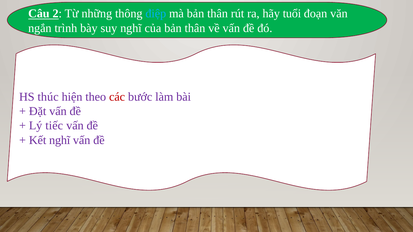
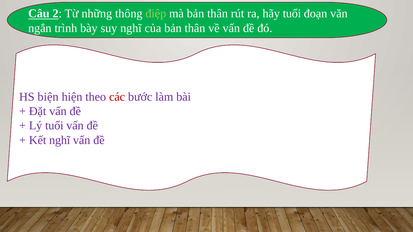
điệp colour: light blue -> light green
thúc: thúc -> biện
Lý tiếc: tiếc -> tuổi
